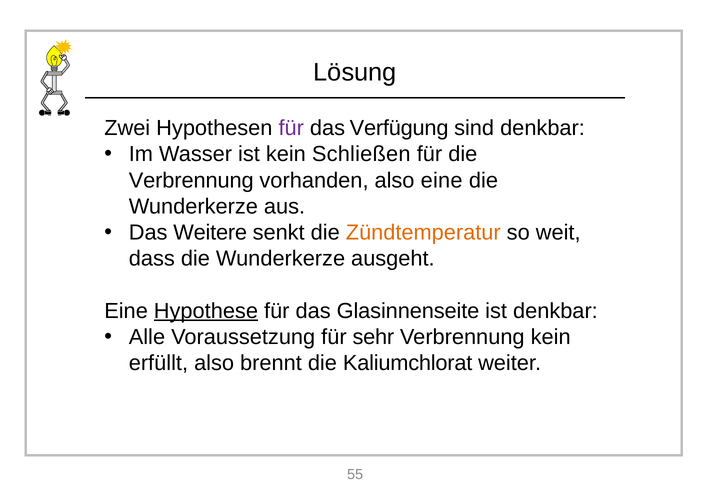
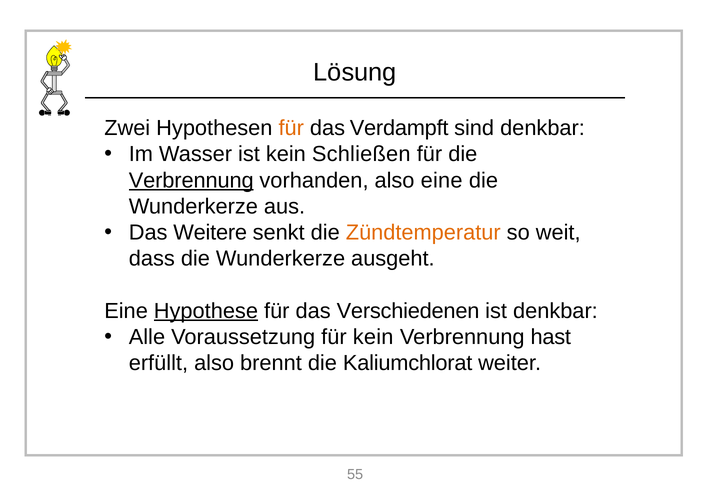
für at (291, 128) colour: purple -> orange
Verfügung: Verfügung -> Verdampft
Verbrennung at (191, 180) underline: none -> present
Glasinnenseite: Glasinnenseite -> Verschiedenen
für sehr: sehr -> kein
Verbrennung kein: kein -> hast
